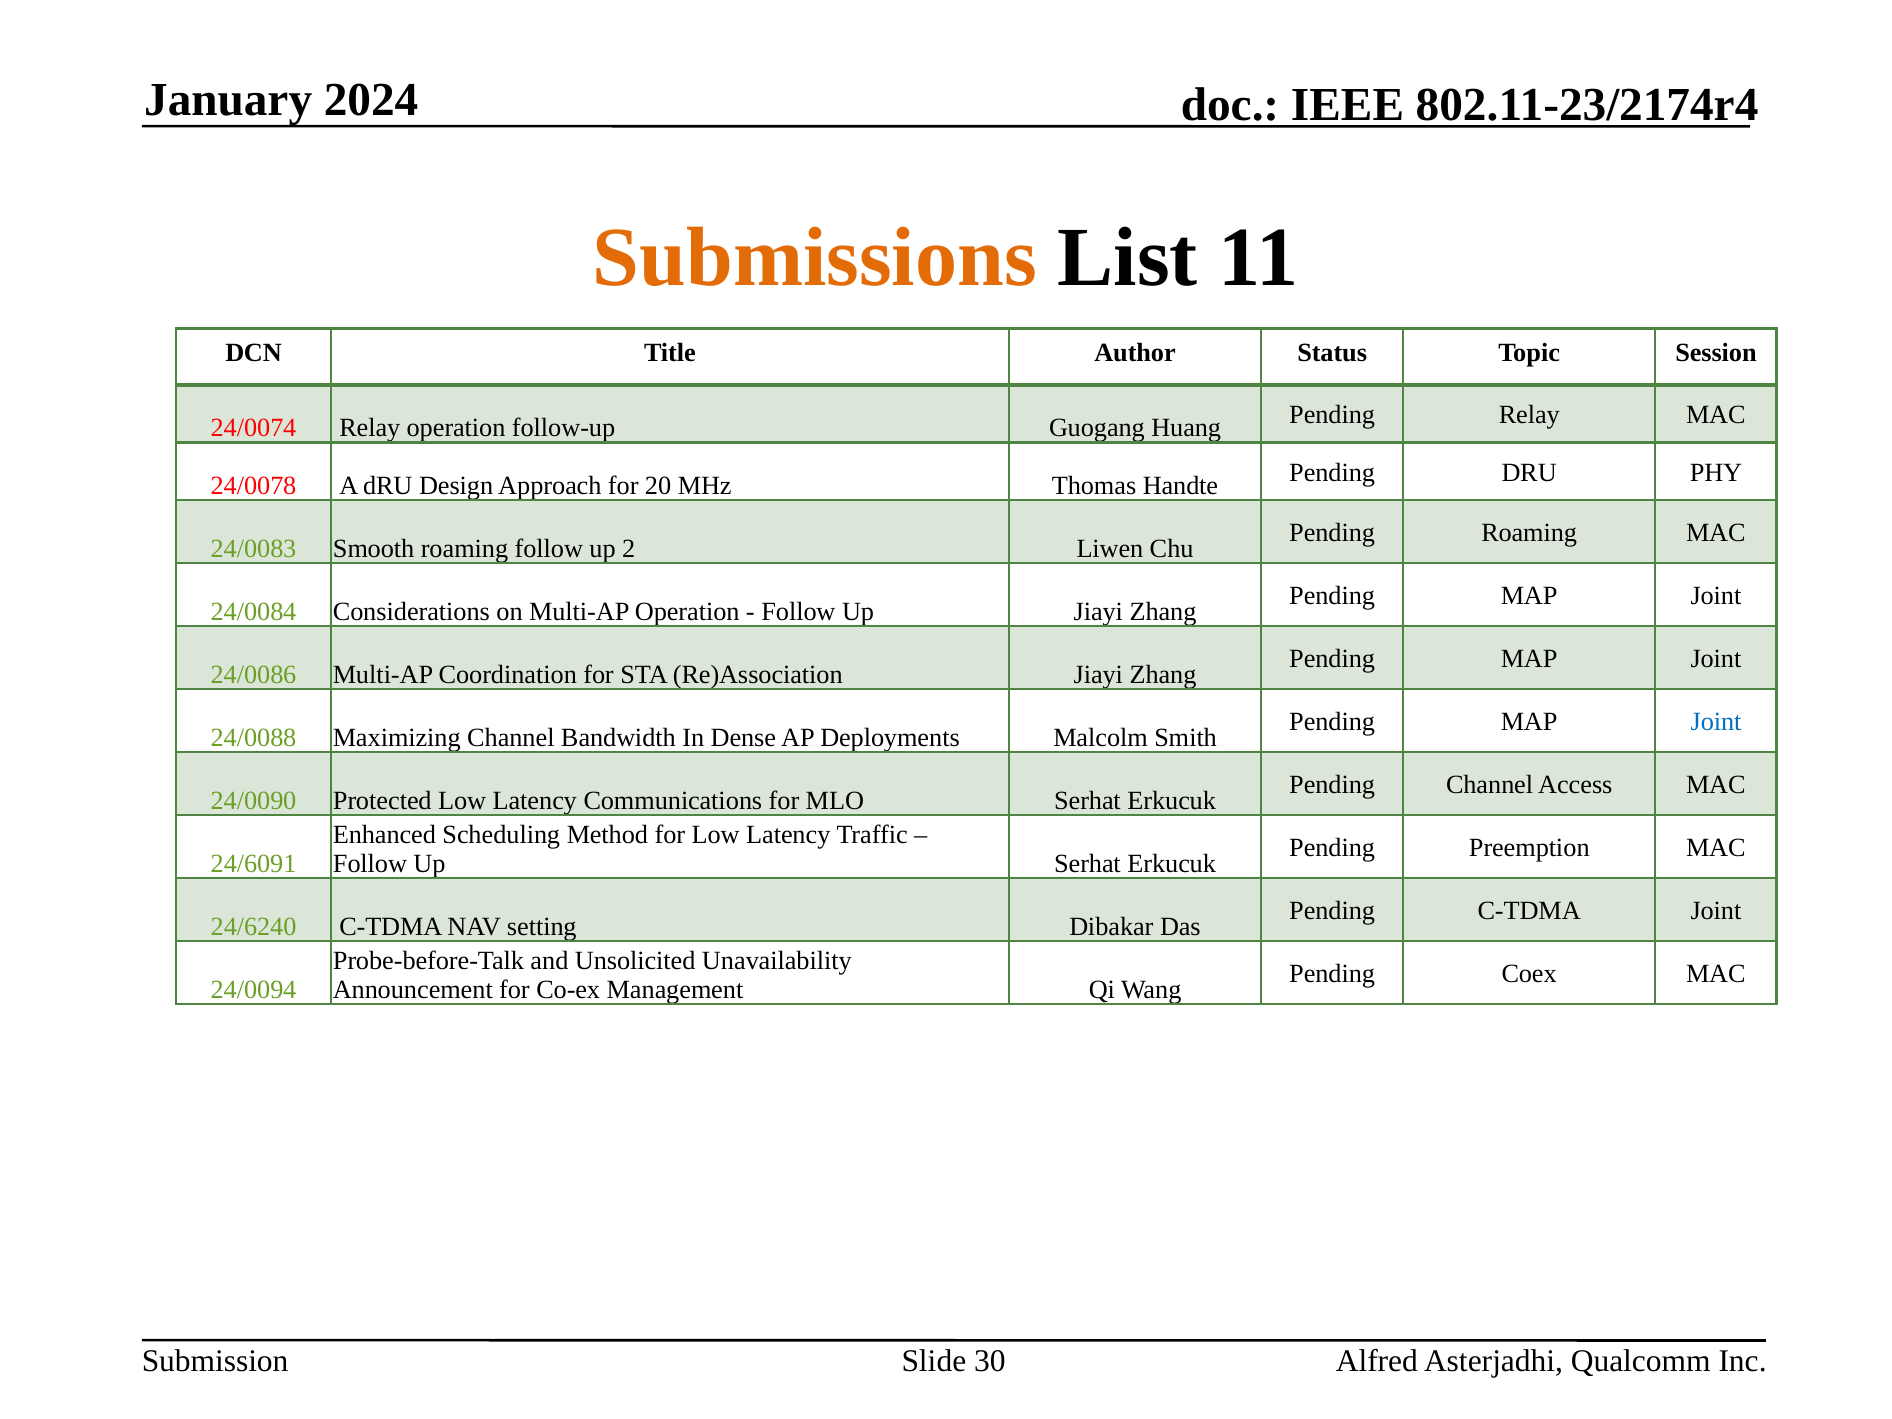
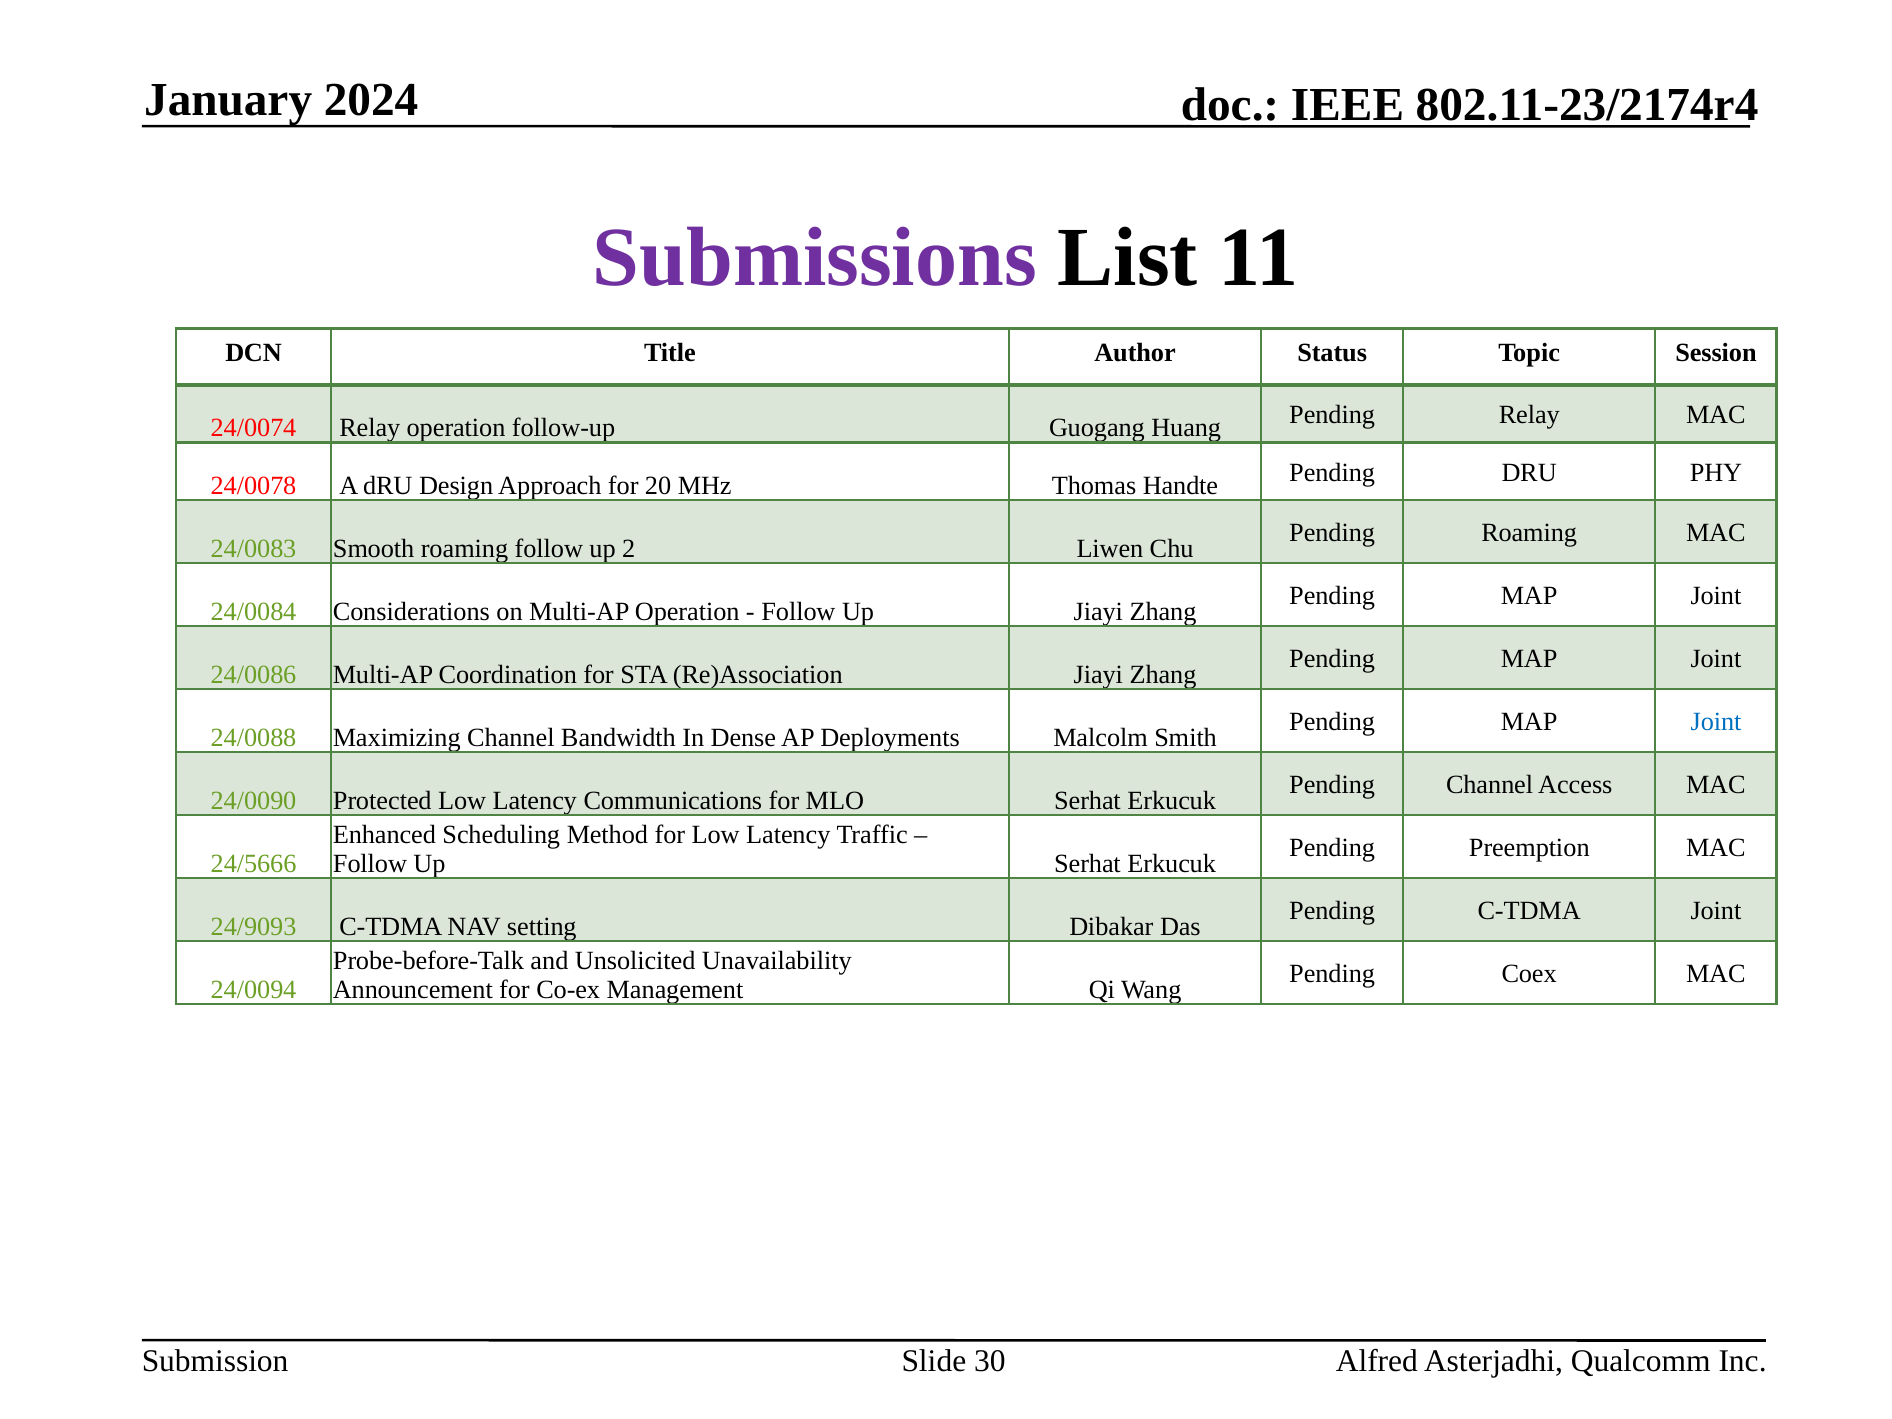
Submissions colour: orange -> purple
24/6091: 24/6091 -> 24/5666
24/6240: 24/6240 -> 24/9093
